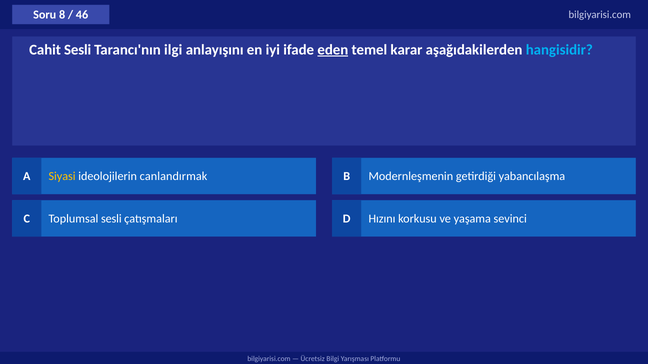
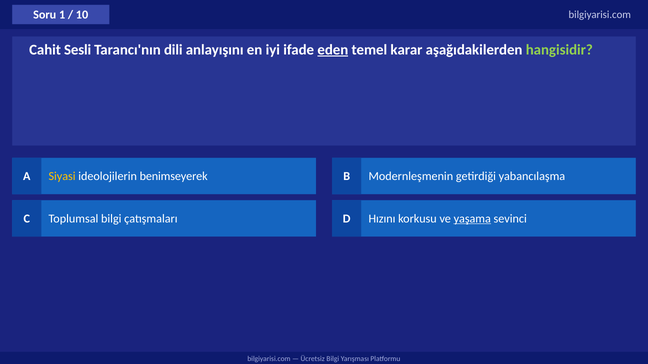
8: 8 -> 1
46: 46 -> 10
ilgi: ilgi -> dili
hangisidir colour: light blue -> light green
canlandırmak: canlandırmak -> benimseyerek
Toplumsal sesli: sesli -> bilgi
yaşama underline: none -> present
